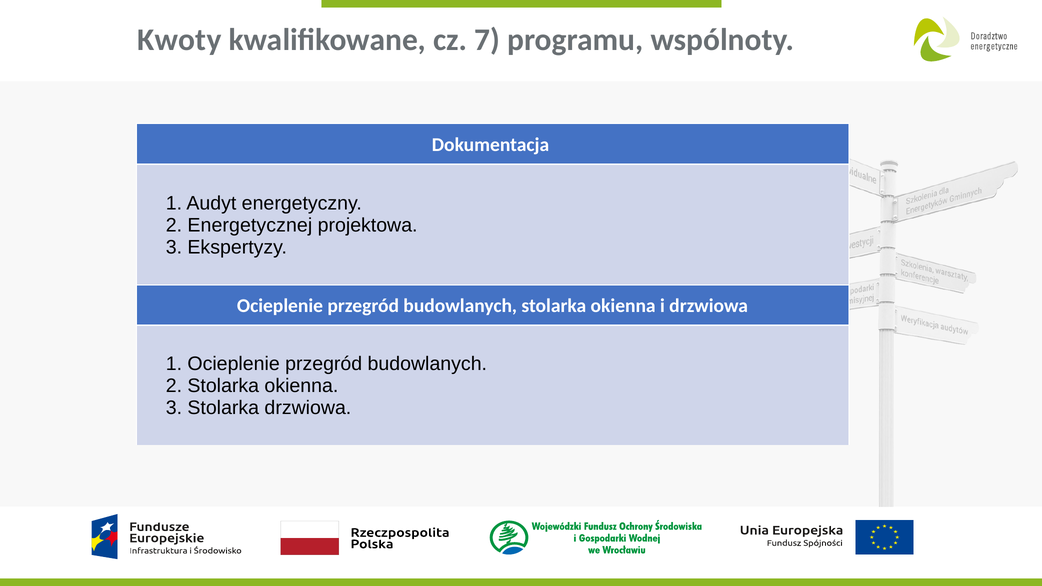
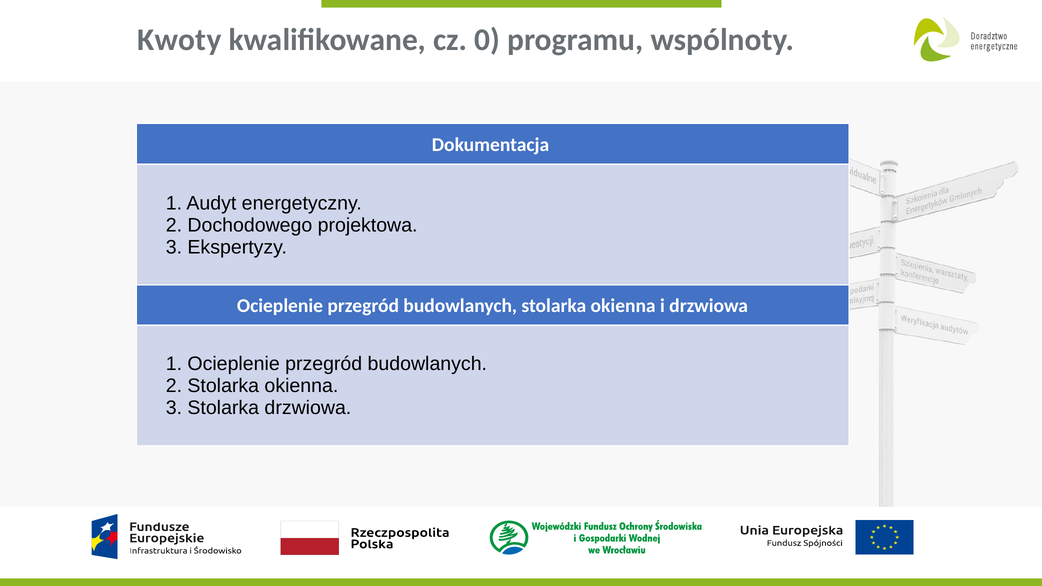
7: 7 -> 0
Energetycznej: Energetycznej -> Dochodowego
